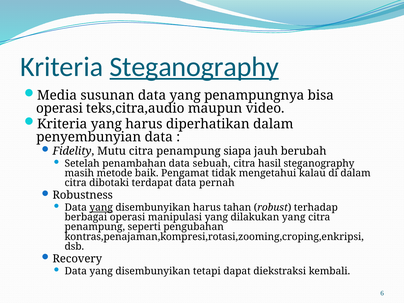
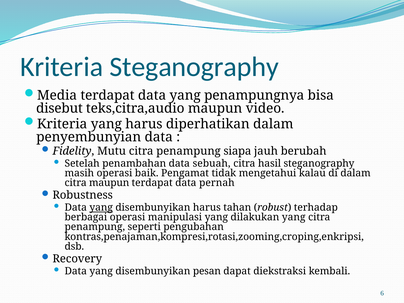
Steganography at (194, 67) underline: present -> none
Media susunan: susunan -> terdapat
operasi at (59, 108): operasi -> disebut
masih metode: metode -> operasi
citra dibotaki: dibotaki -> maupun
tetapi: tetapi -> pesan
